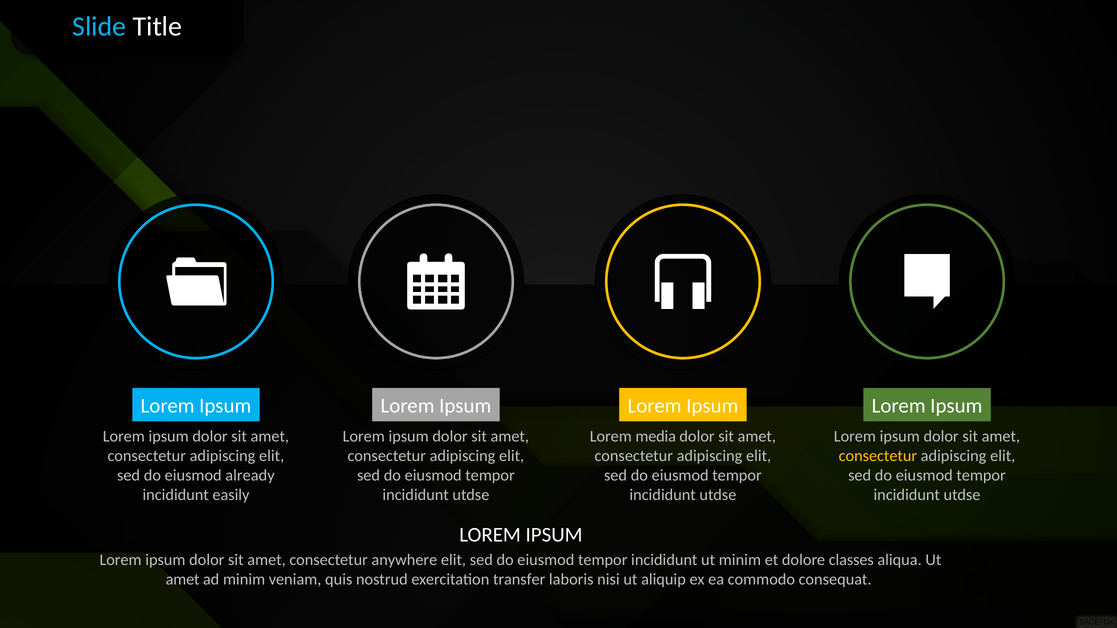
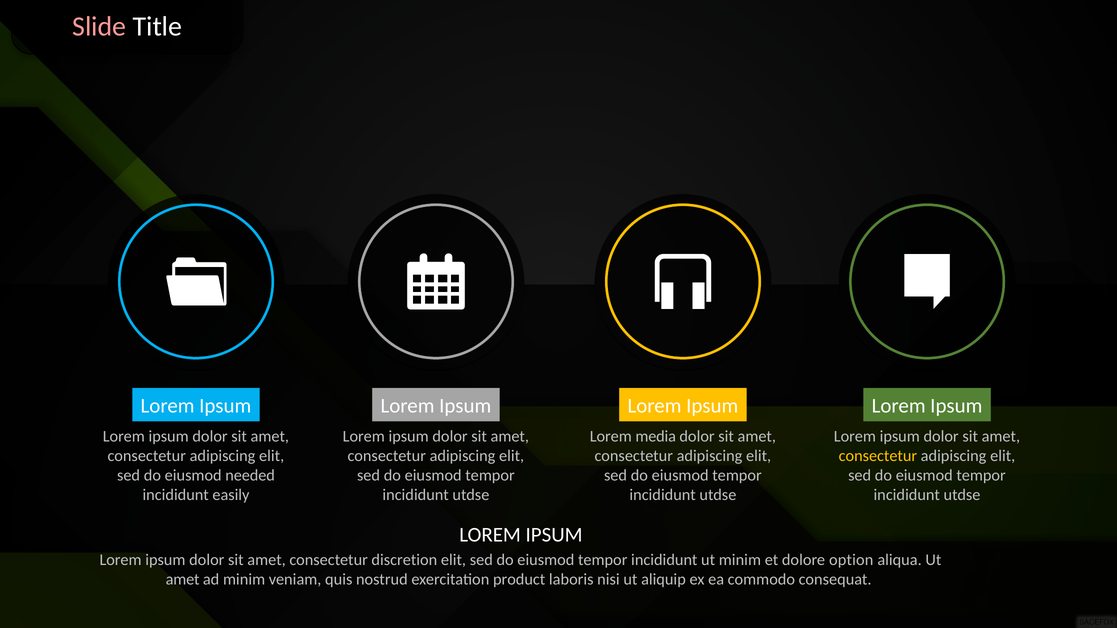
Slide colour: light blue -> pink
already: already -> needed
anywhere: anywhere -> discretion
classes: classes -> option
transfer: transfer -> product
